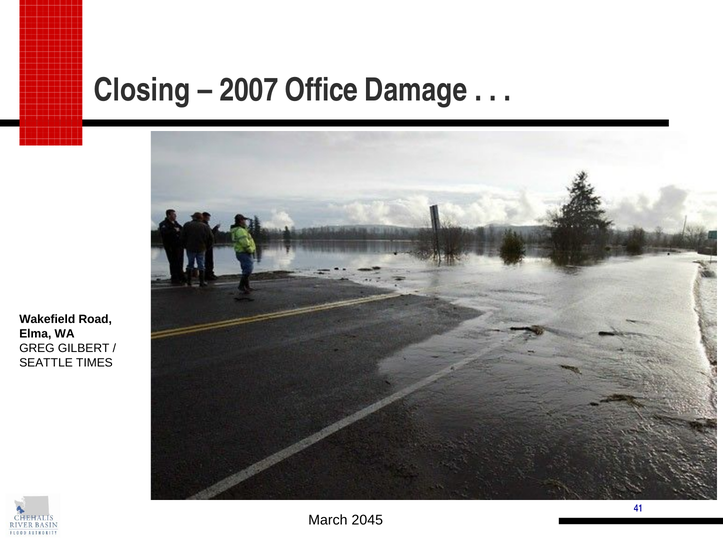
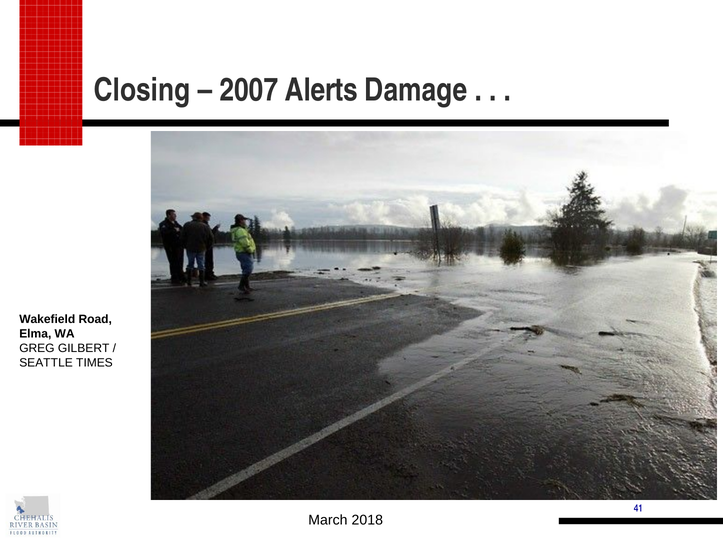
Office: Office -> Alerts
2045: 2045 -> 2018
